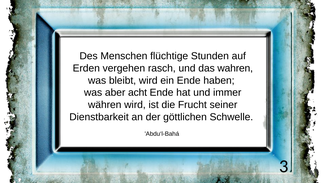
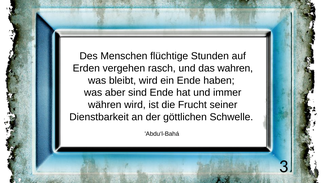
acht: acht -> sind
